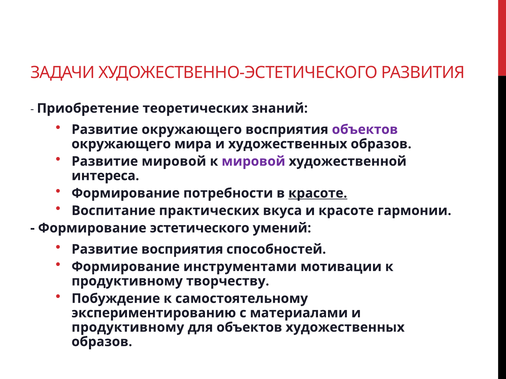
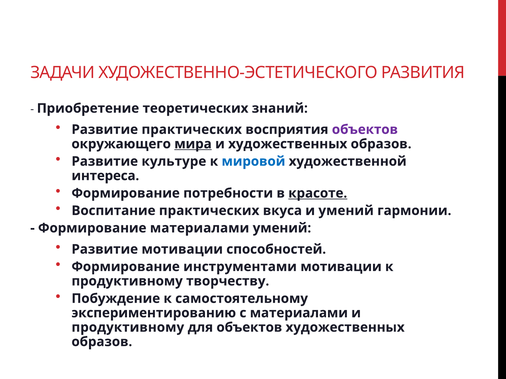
Развитие окружающего: окружающего -> практических
мира underline: none -> present
Развитие мировой: мировой -> культуре
мировой at (253, 162) colour: purple -> blue
и красоте: красоте -> умений
Формирование эстетического: эстетического -> материалами
Развитие восприятия: восприятия -> мотивации
